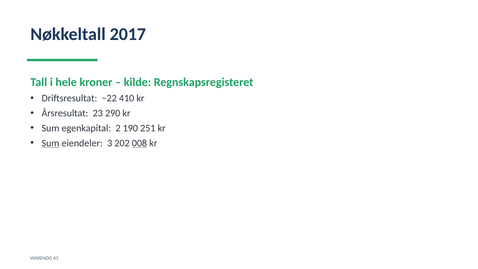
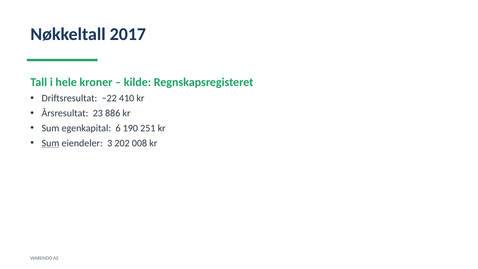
290: 290 -> 886
2: 2 -> 6
008 underline: present -> none
